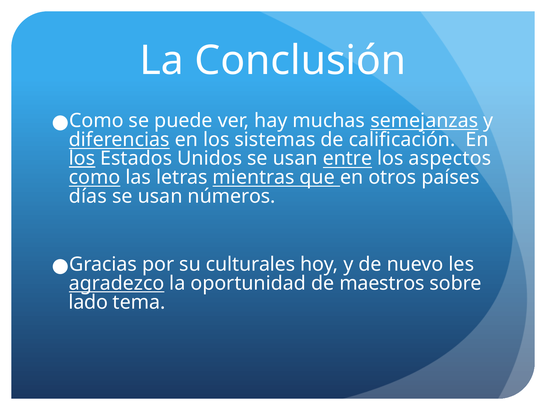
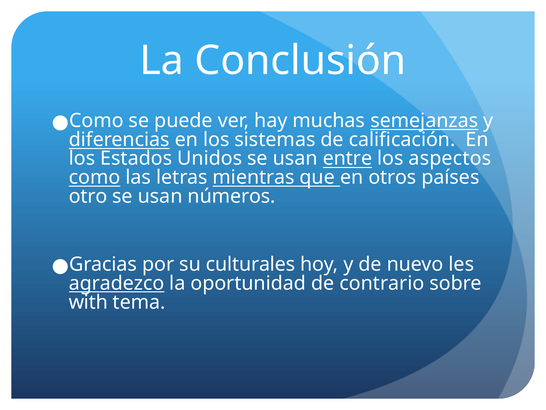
los at (82, 158) underline: present -> none
días: días -> otro
maestros: maestros -> contrario
lado: lado -> with
